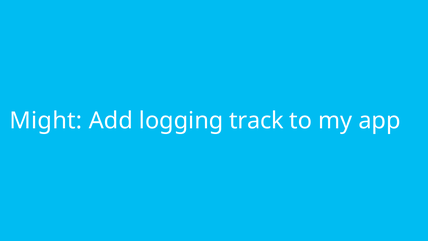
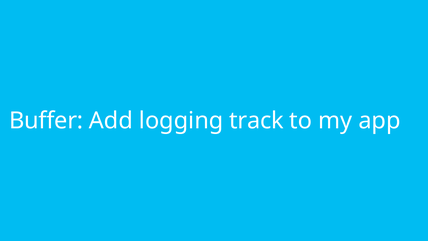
Might: Might -> Buffer
